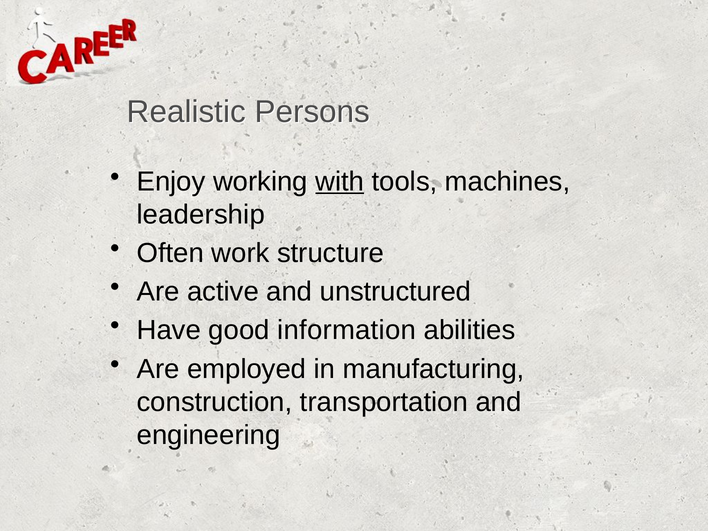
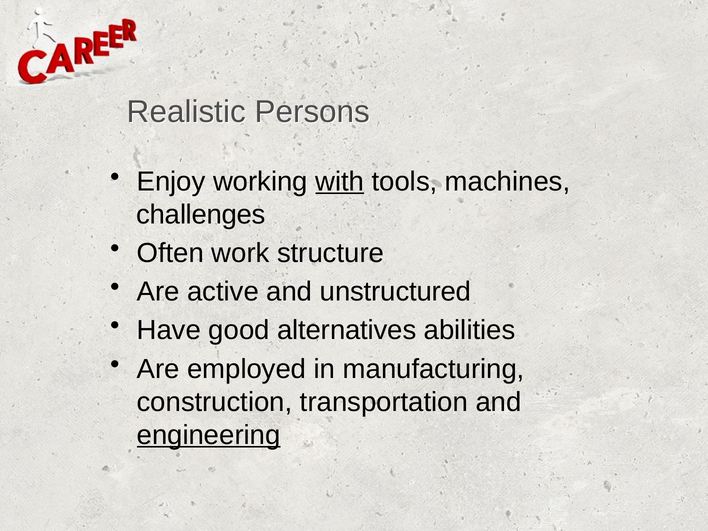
leadership: leadership -> challenges
information: information -> alternatives
engineering underline: none -> present
